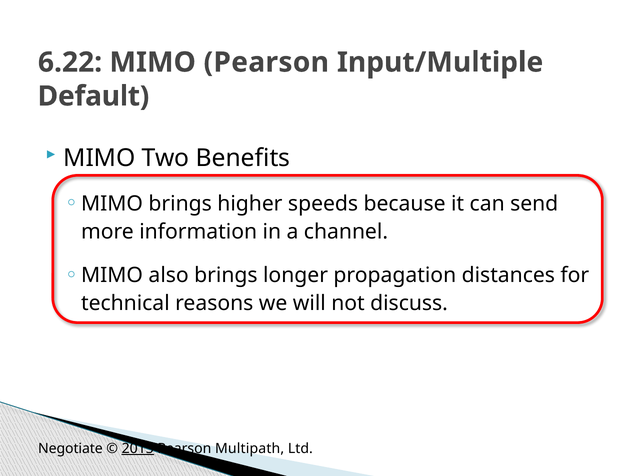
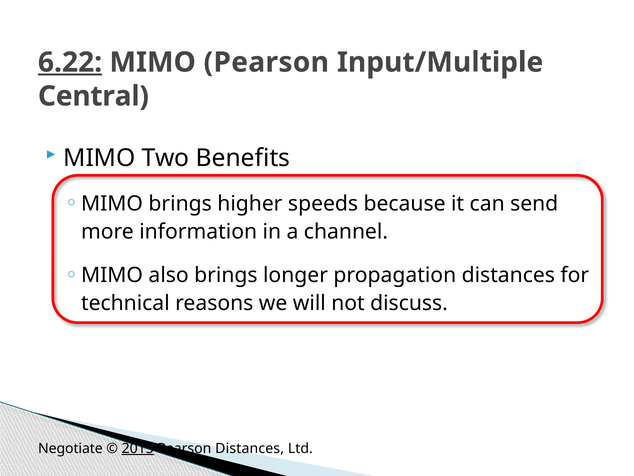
6.22 underline: none -> present
Default: Default -> Central
Pearson Multipath: Multipath -> Distances
